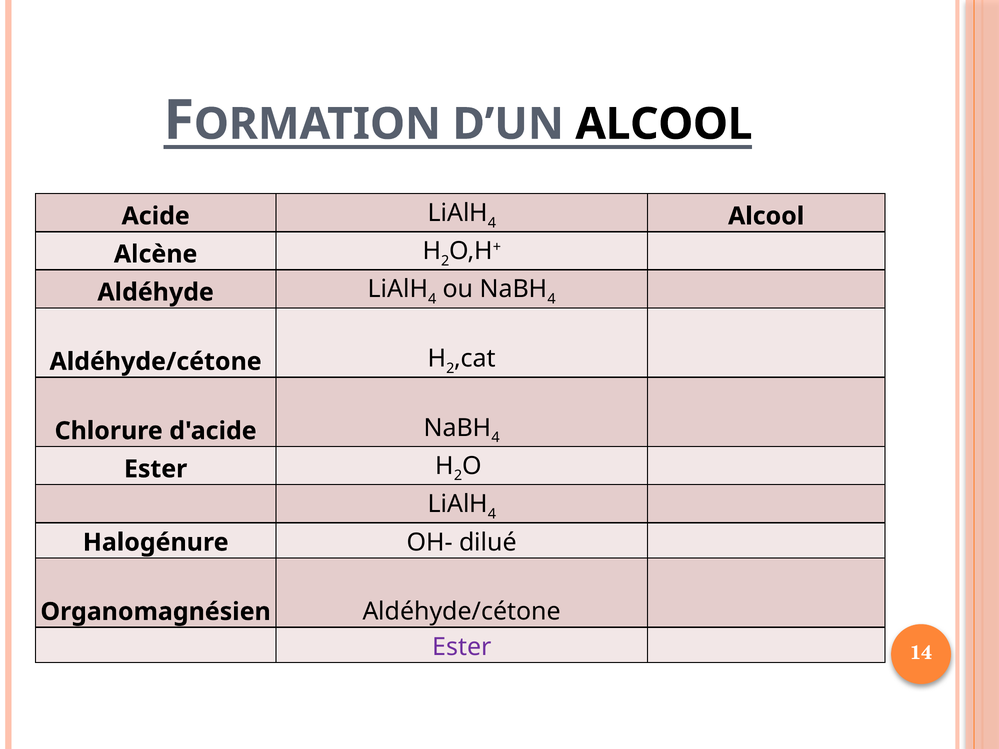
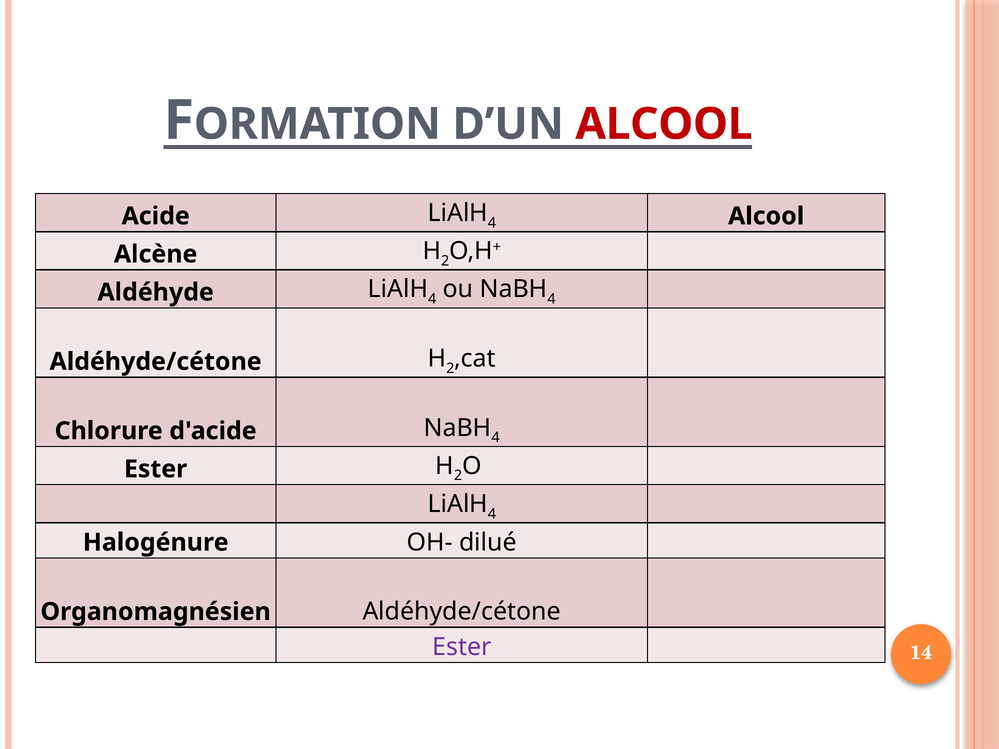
ALCOOL at (664, 124) colour: black -> red
